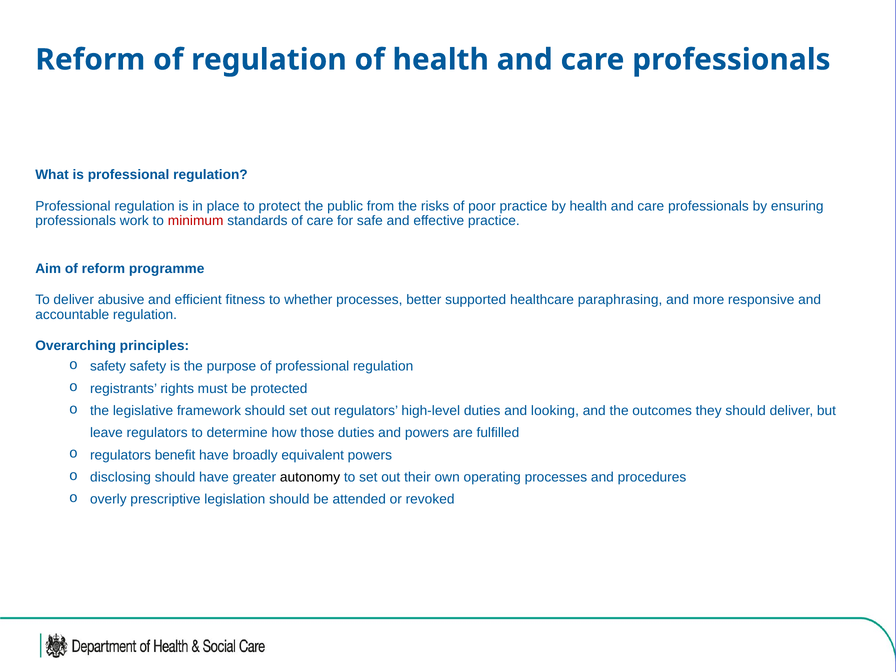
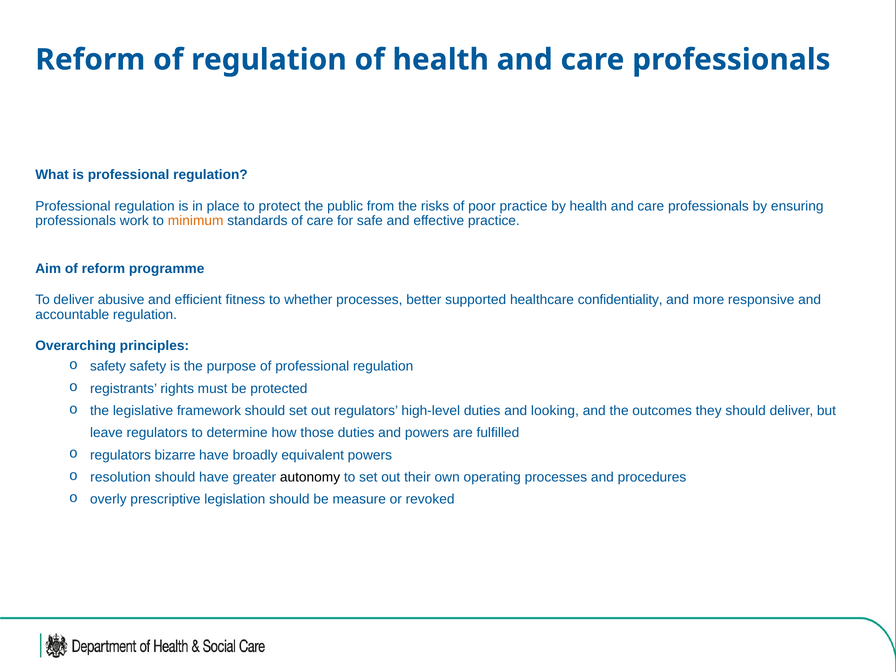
minimum colour: red -> orange
paraphrasing: paraphrasing -> confidentiality
benefit: benefit -> bizarre
disclosing: disclosing -> resolution
attended: attended -> measure
